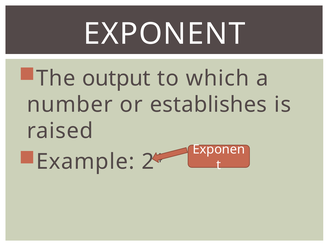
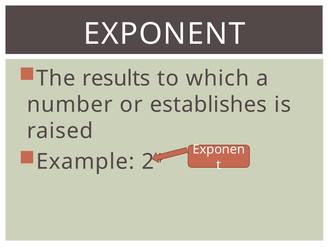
output: output -> results
